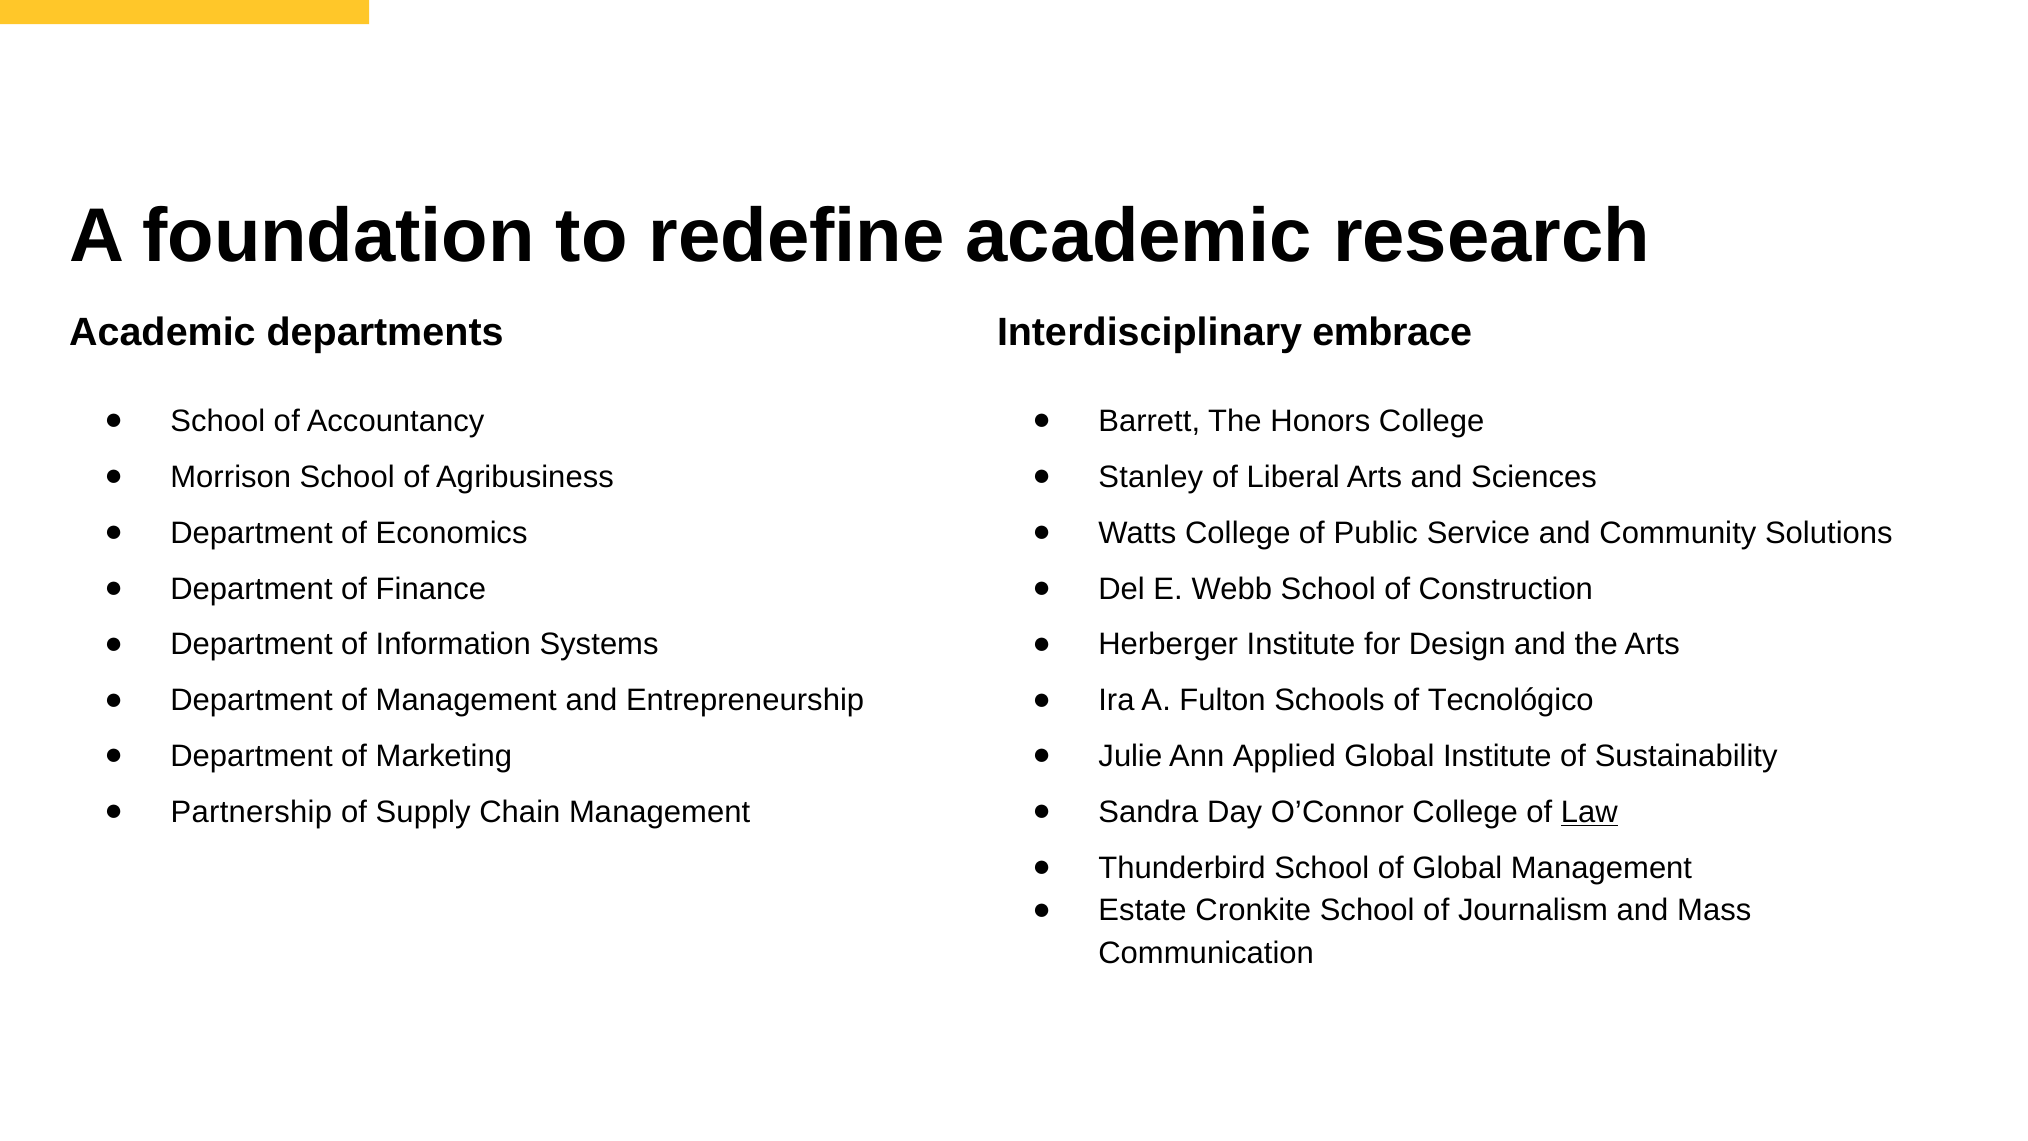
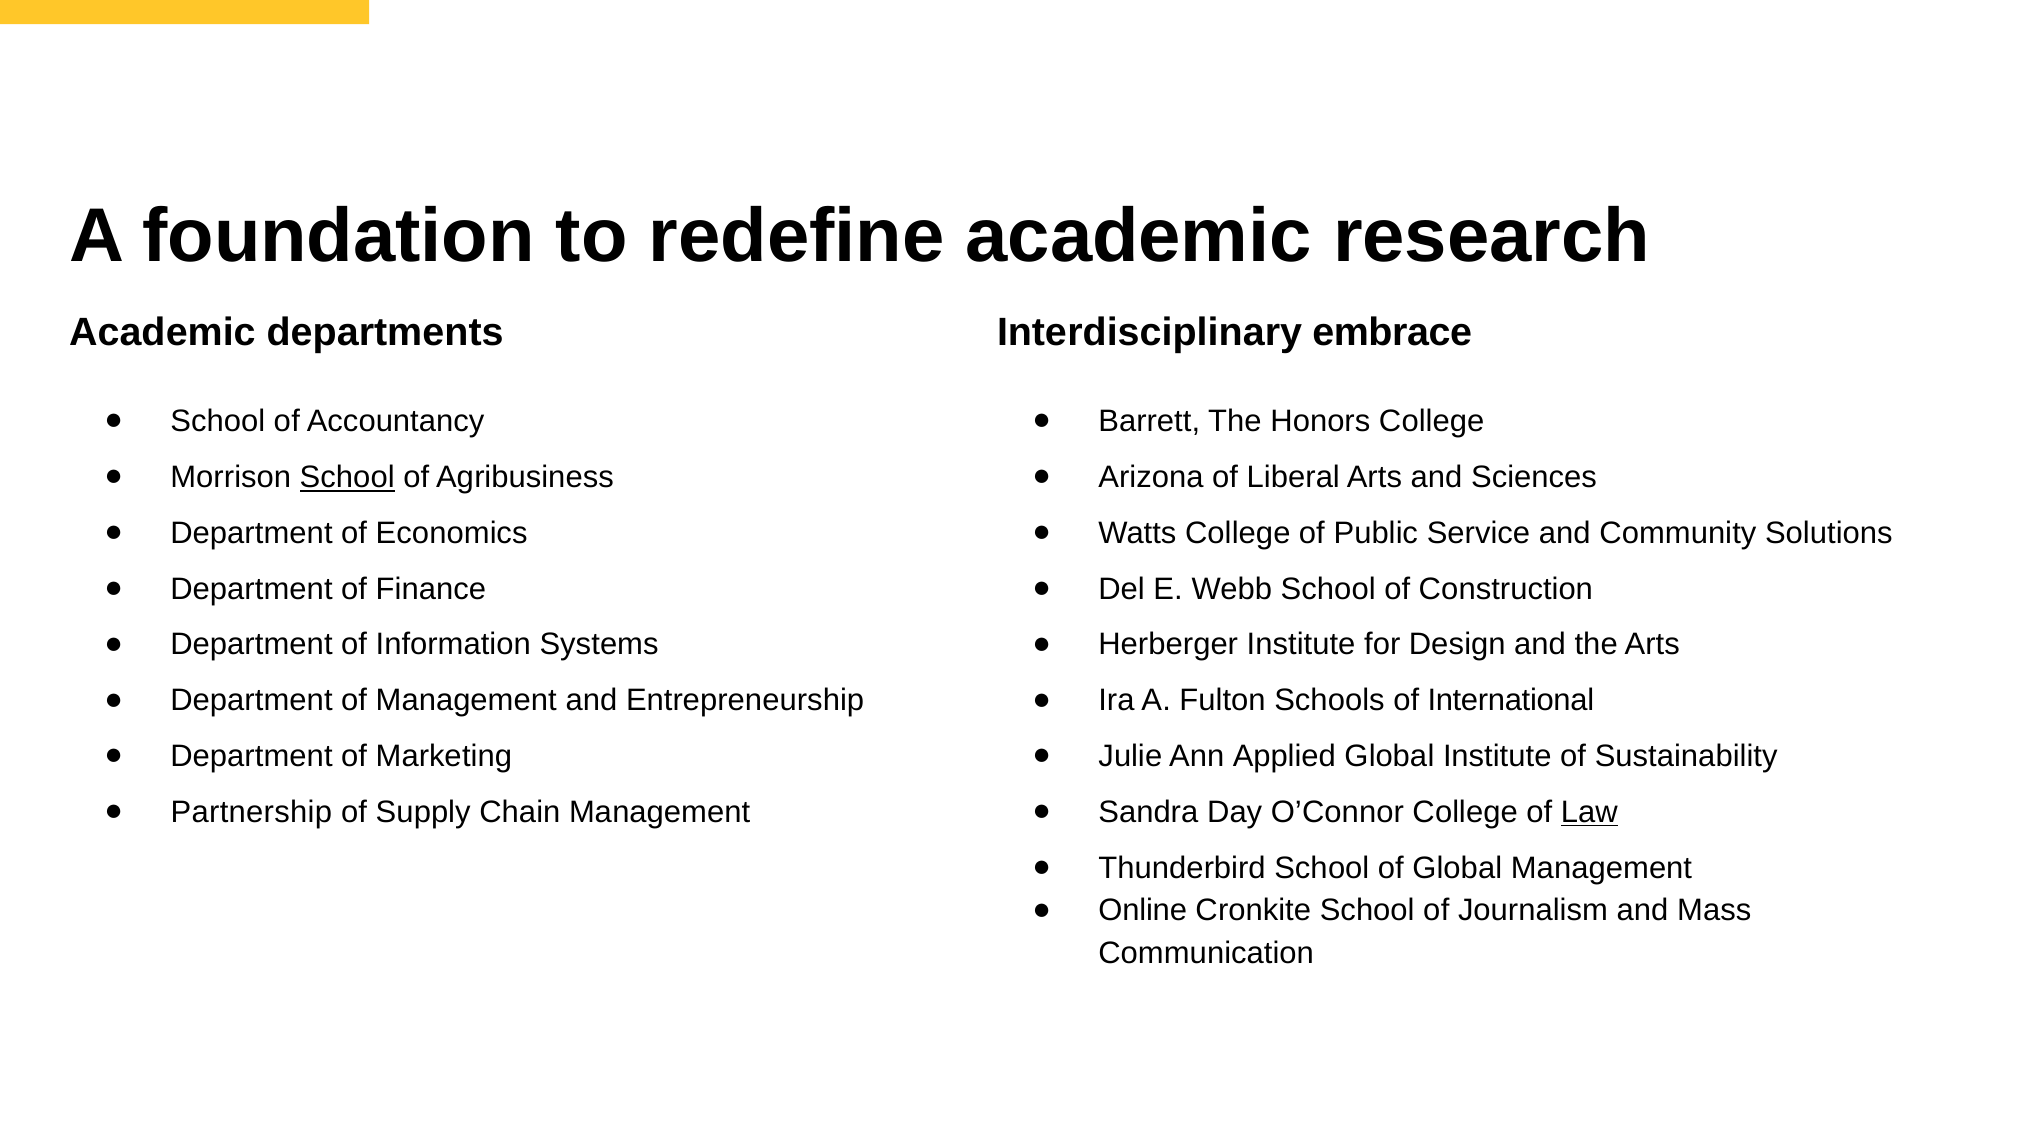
School at (347, 477) underline: none -> present
Stanley: Stanley -> Arizona
Tecnológico: Tecnológico -> International
Estate: Estate -> Online
